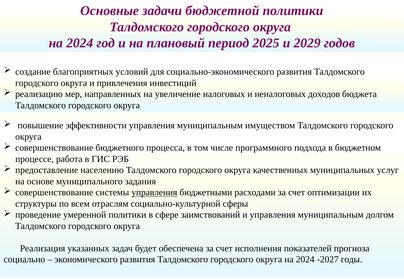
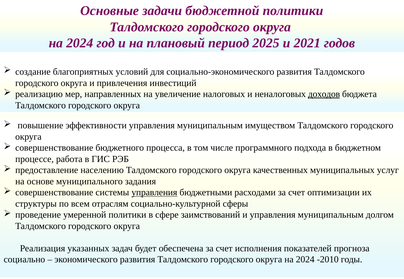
2029: 2029 -> 2021
доходов underline: none -> present
-2027: -2027 -> -2010
